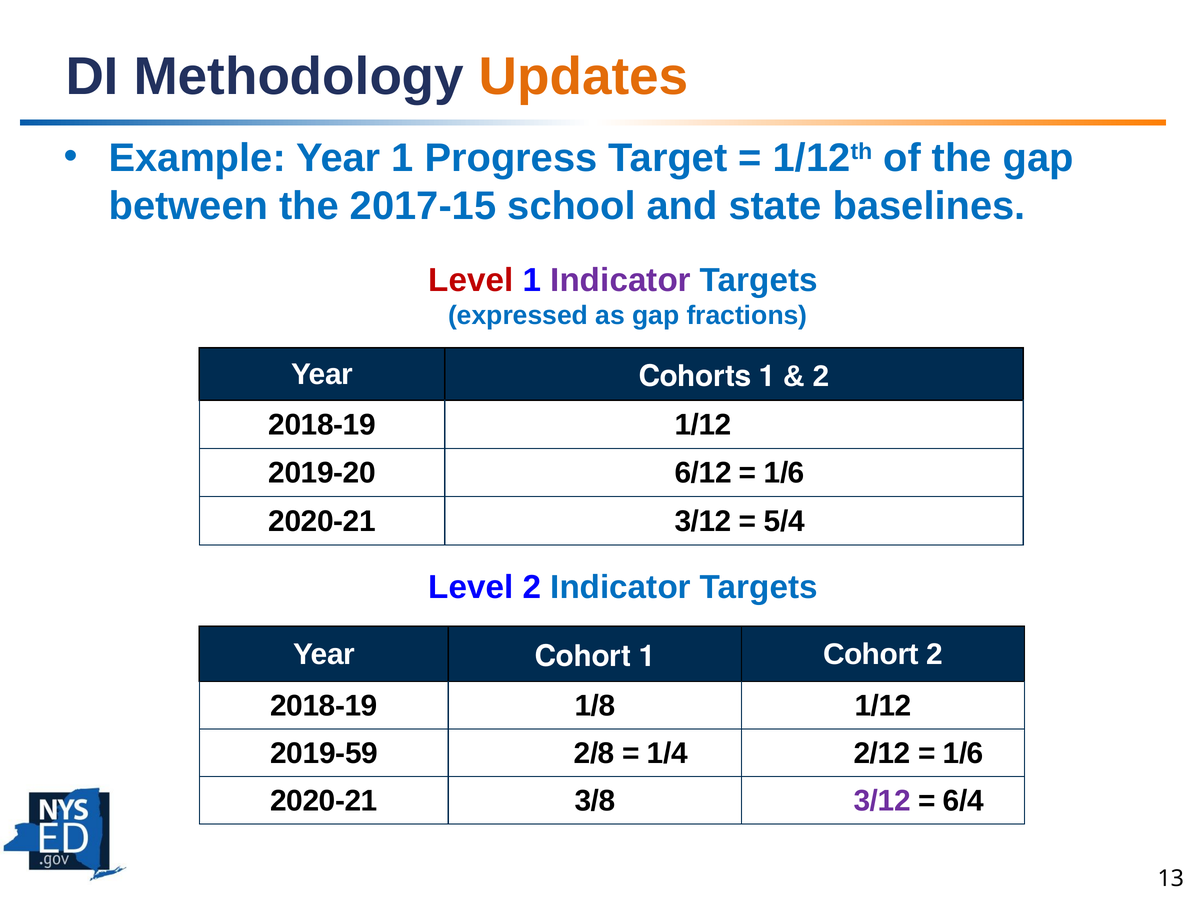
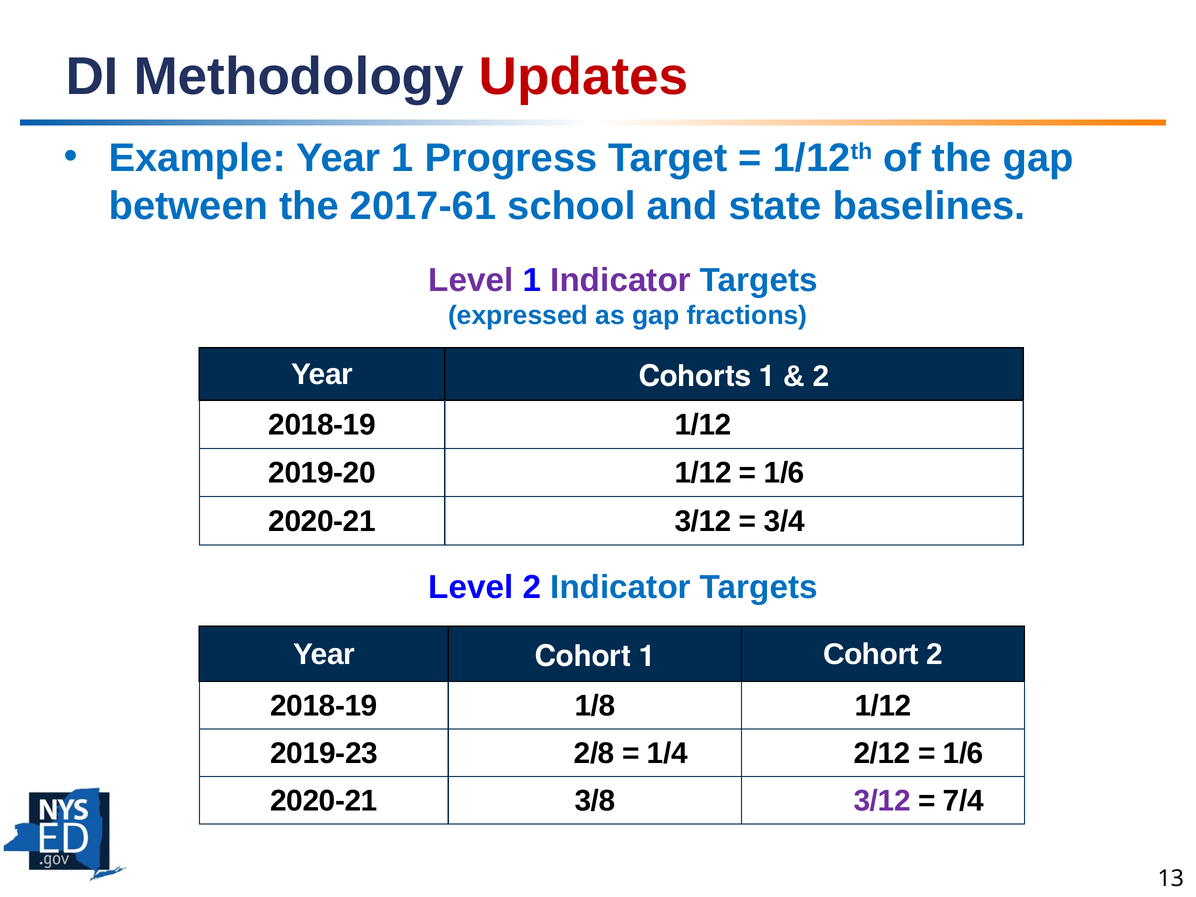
Updates colour: orange -> red
2017-15: 2017-15 -> 2017-61
Level at (471, 280) colour: red -> purple
2019-20 6/12: 6/12 -> 1/12
5/4: 5/4 -> 3/4
2019-59: 2019-59 -> 2019-23
6/4: 6/4 -> 7/4
